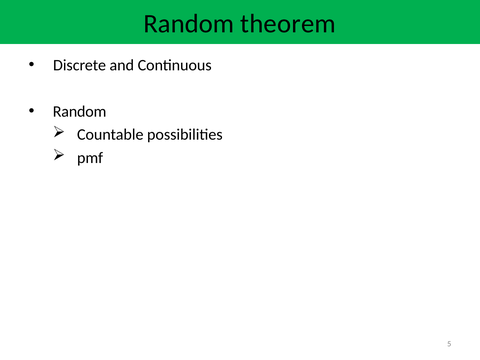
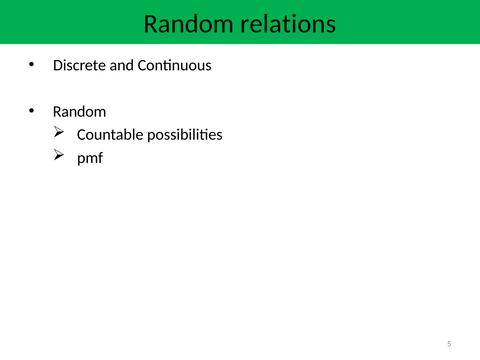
theorem: theorem -> relations
